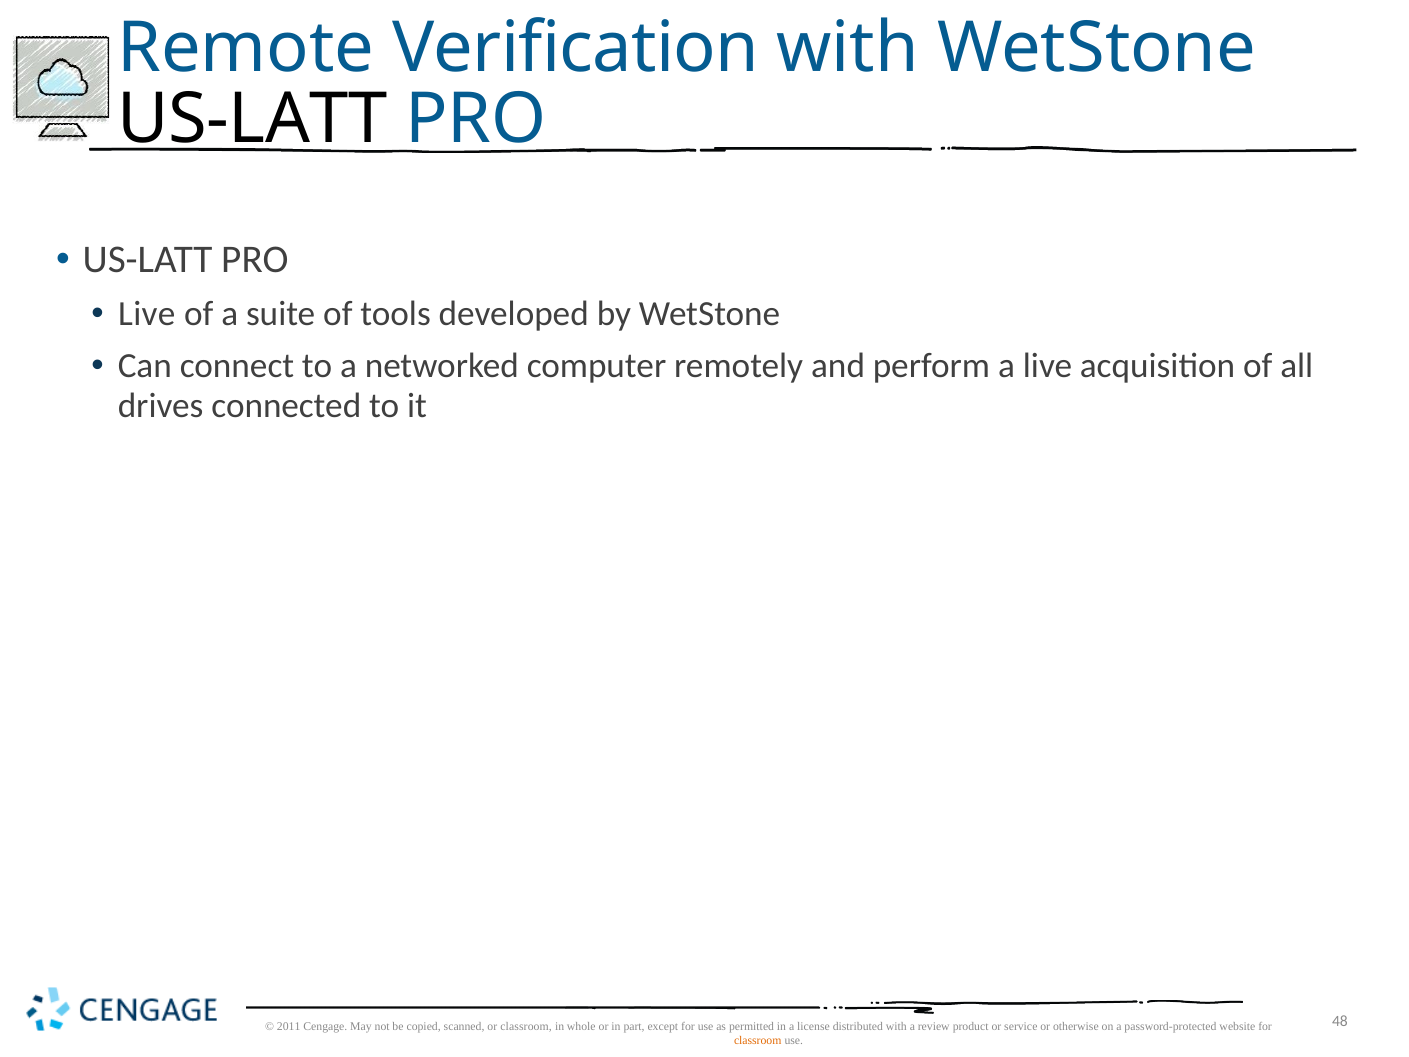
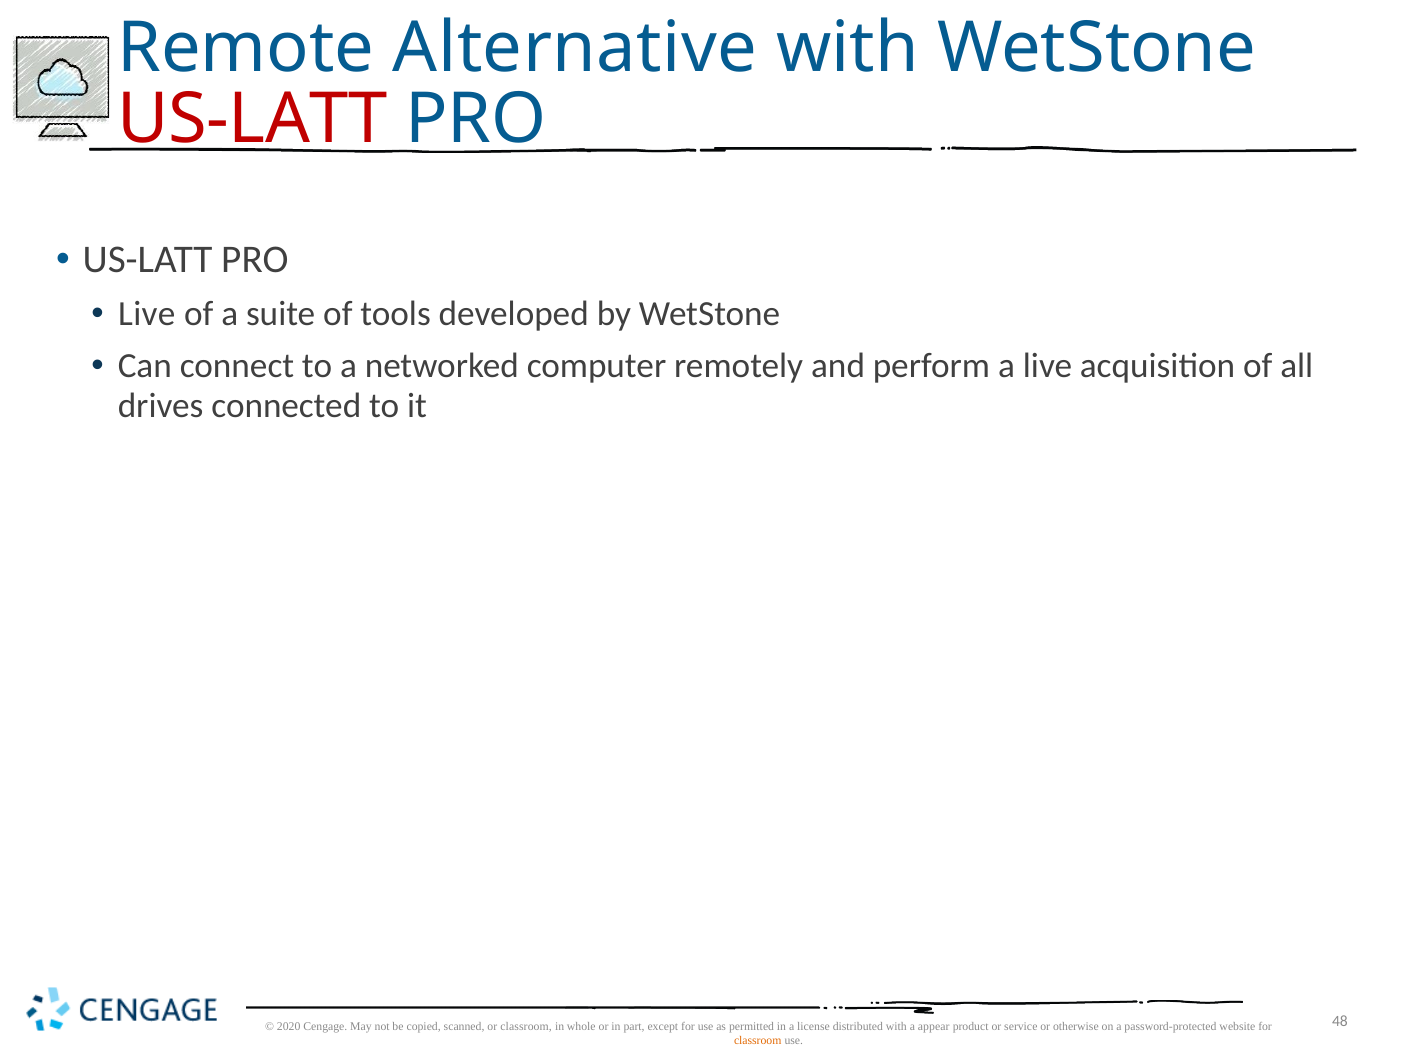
Verification: Verification -> Alternative
US-LATT at (252, 120) colour: black -> red
2011: 2011 -> 2020
review: review -> appear
